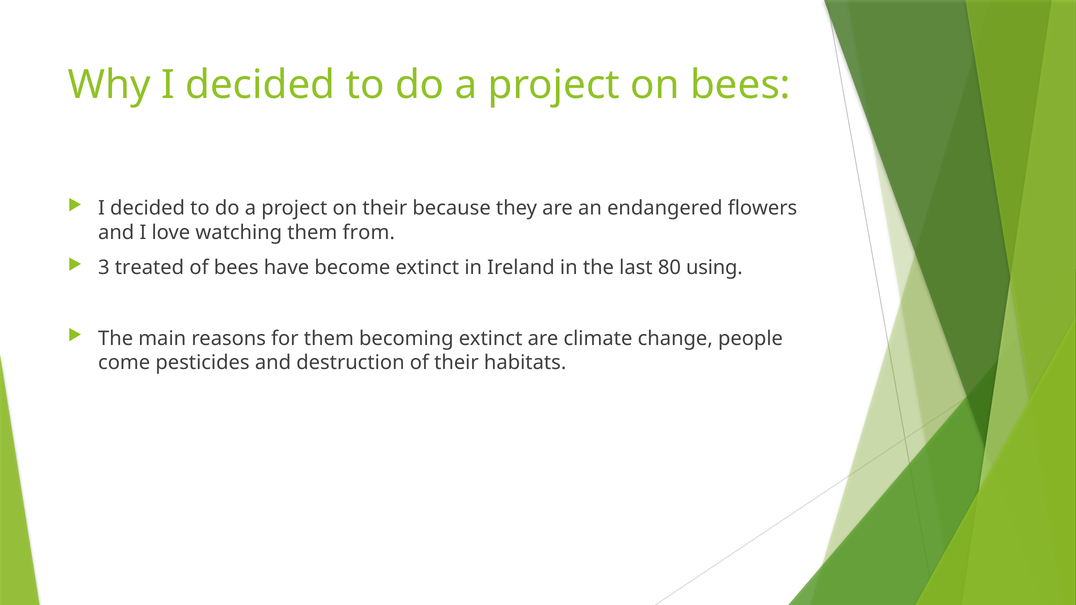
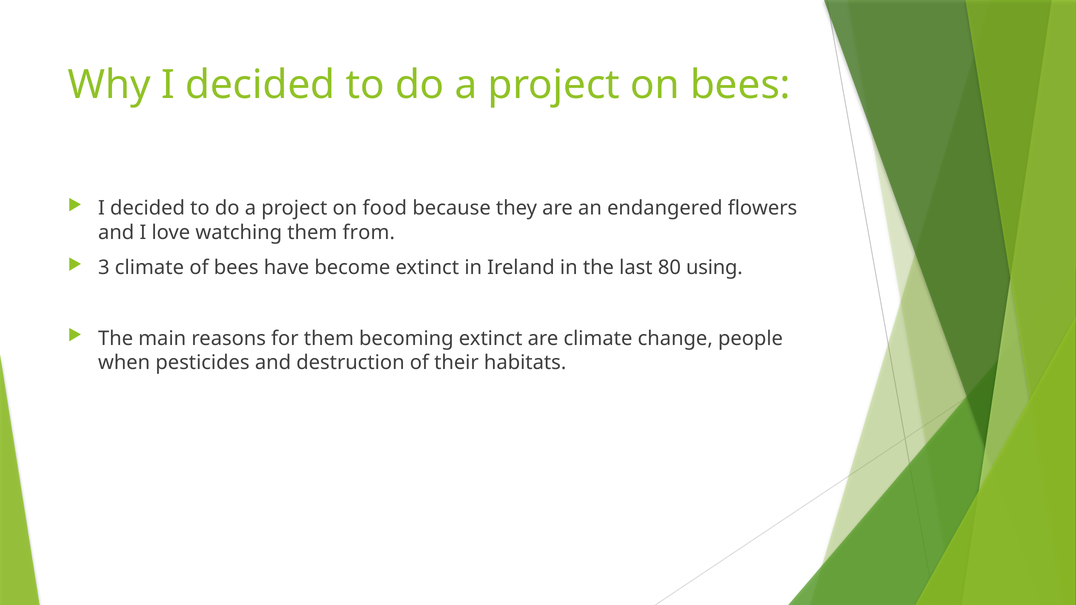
on their: their -> food
3 treated: treated -> climate
come: come -> when
